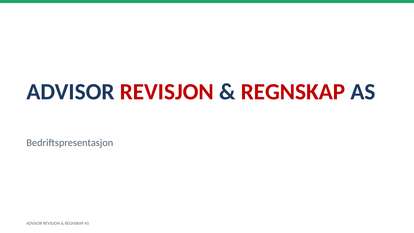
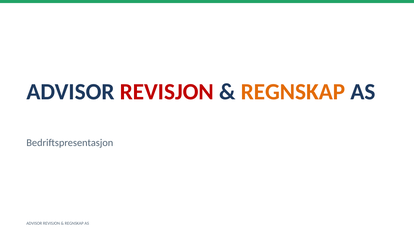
REGNSKAP at (293, 92) colour: red -> orange
